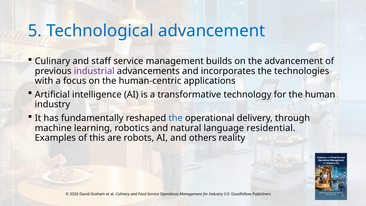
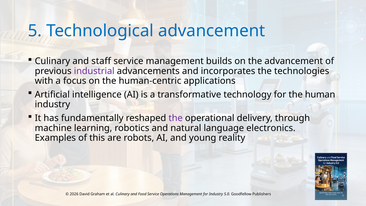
the at (176, 118) colour: blue -> purple
residential: residential -> electronics
others: others -> young
